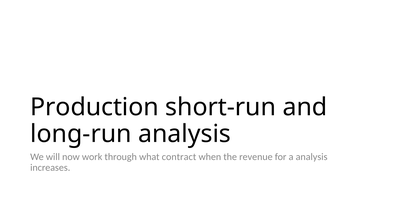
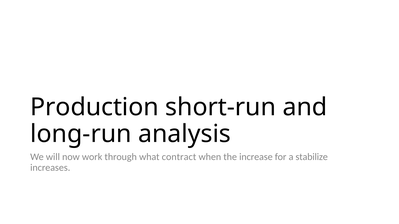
revenue: revenue -> increase
a analysis: analysis -> stabilize
